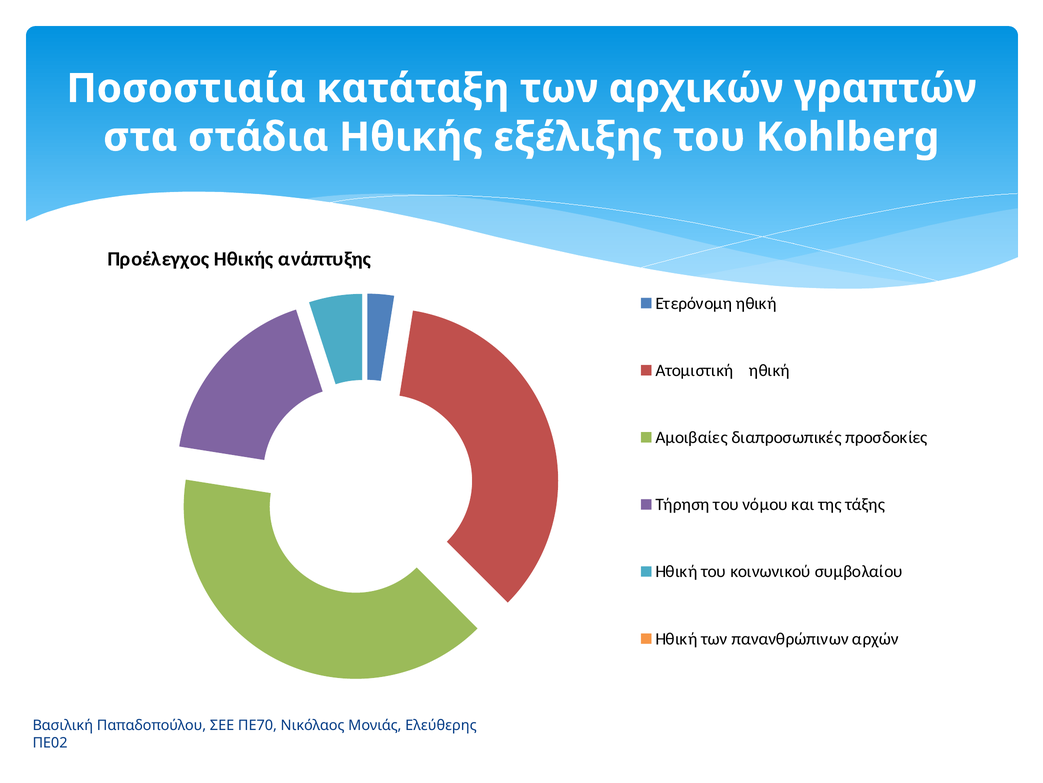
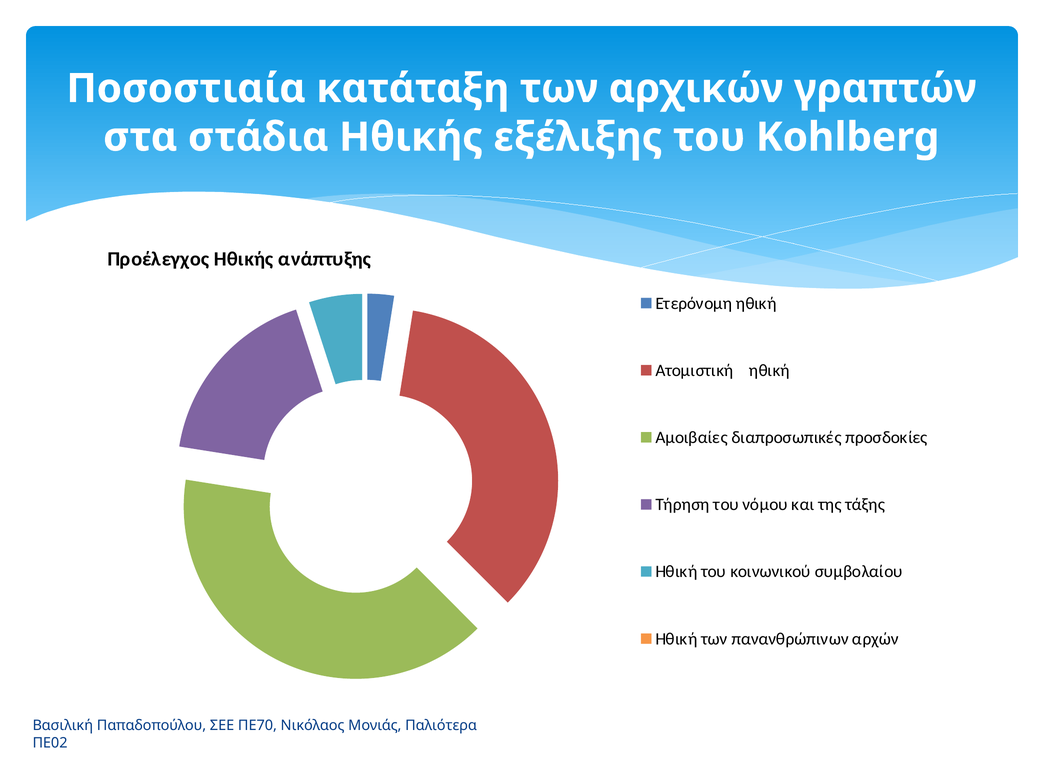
Ελεύθερης: Ελεύθερης -> Παλιότερα
